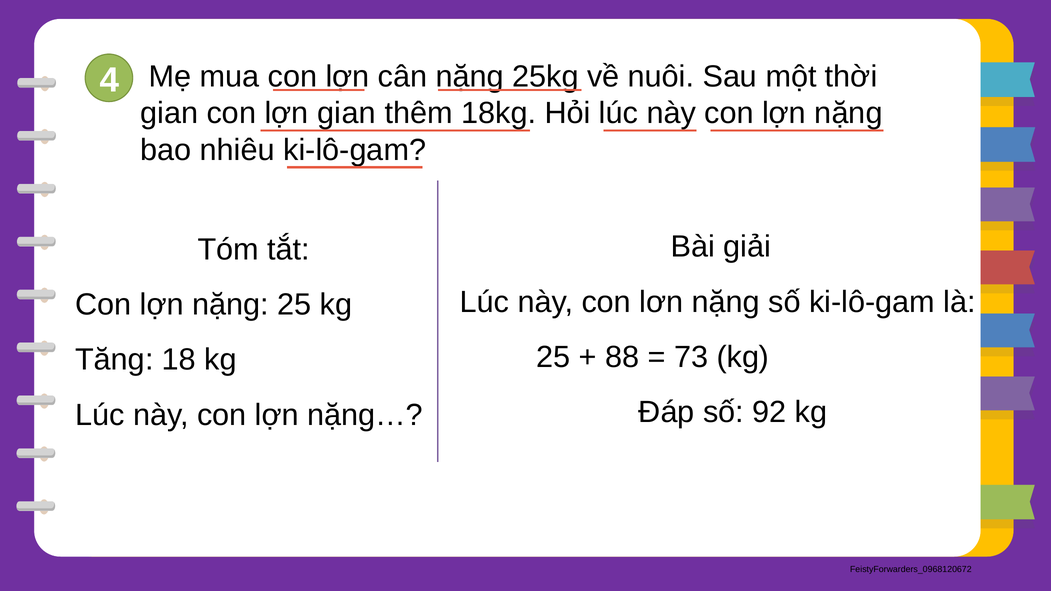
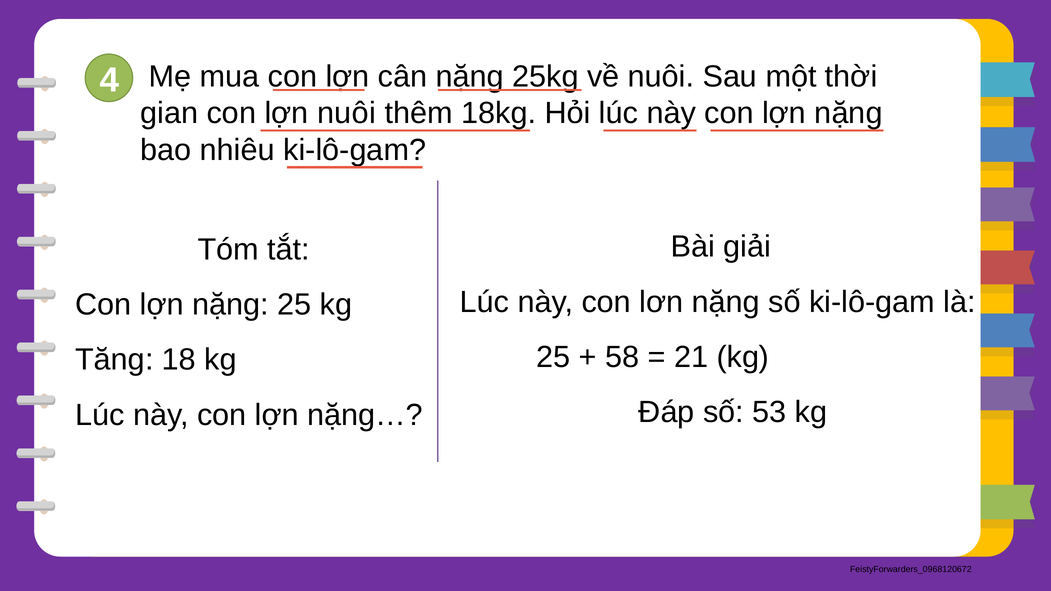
lợn gian: gian -> nuôi
88: 88 -> 58
73: 73 -> 21
92: 92 -> 53
